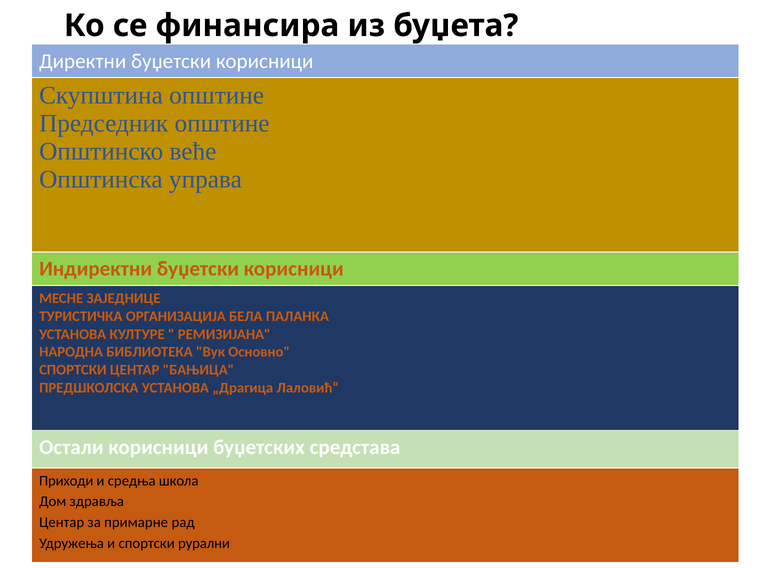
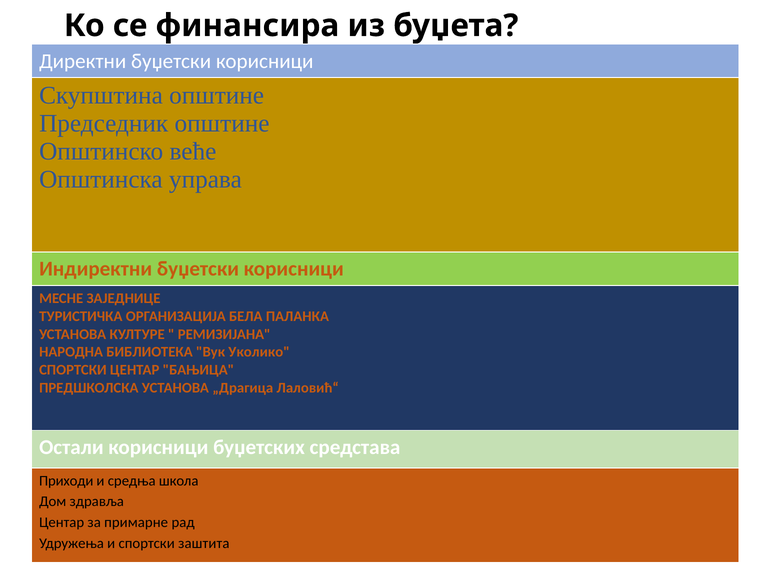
Основно: Основно -> Уколико
рурални: рурални -> заштита
